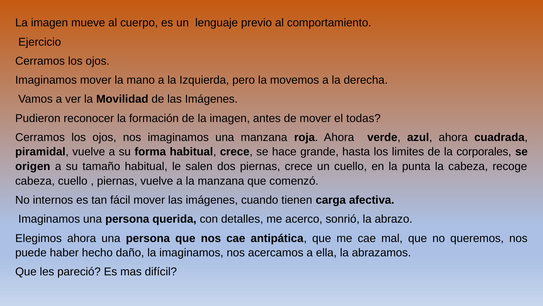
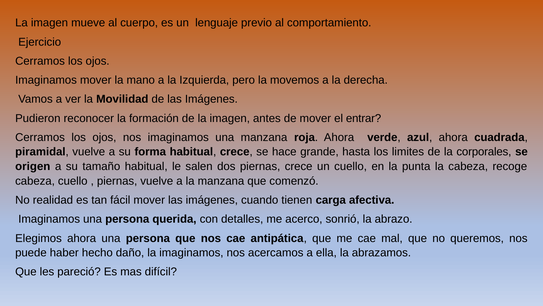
todas: todas -> entrar
internos: internos -> realidad
